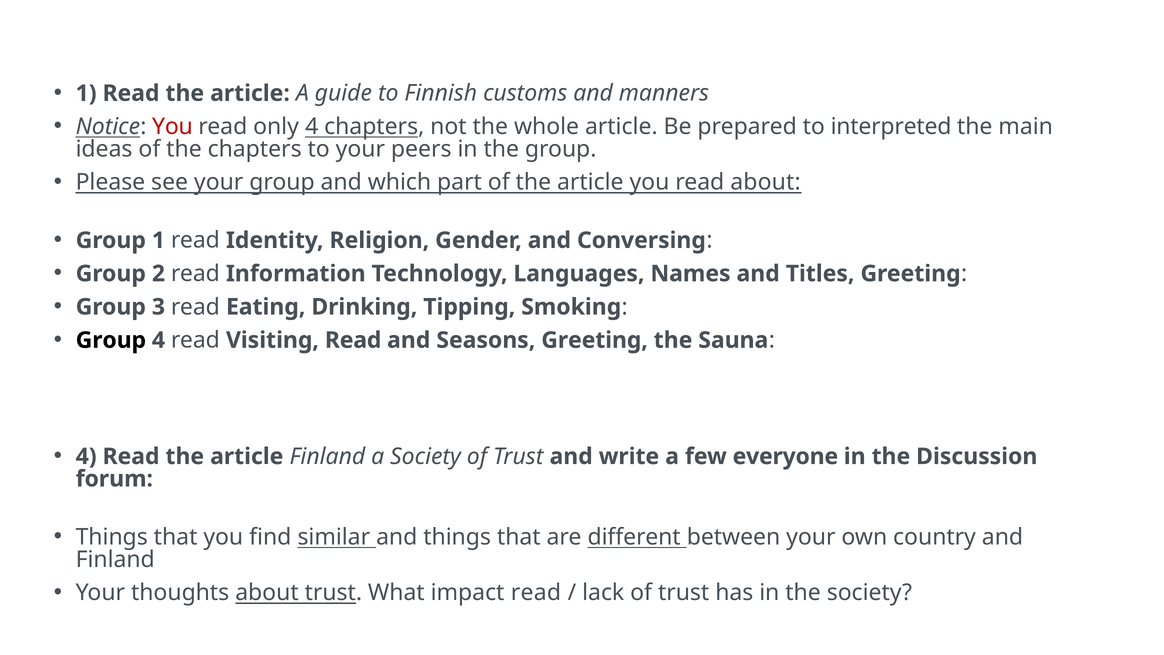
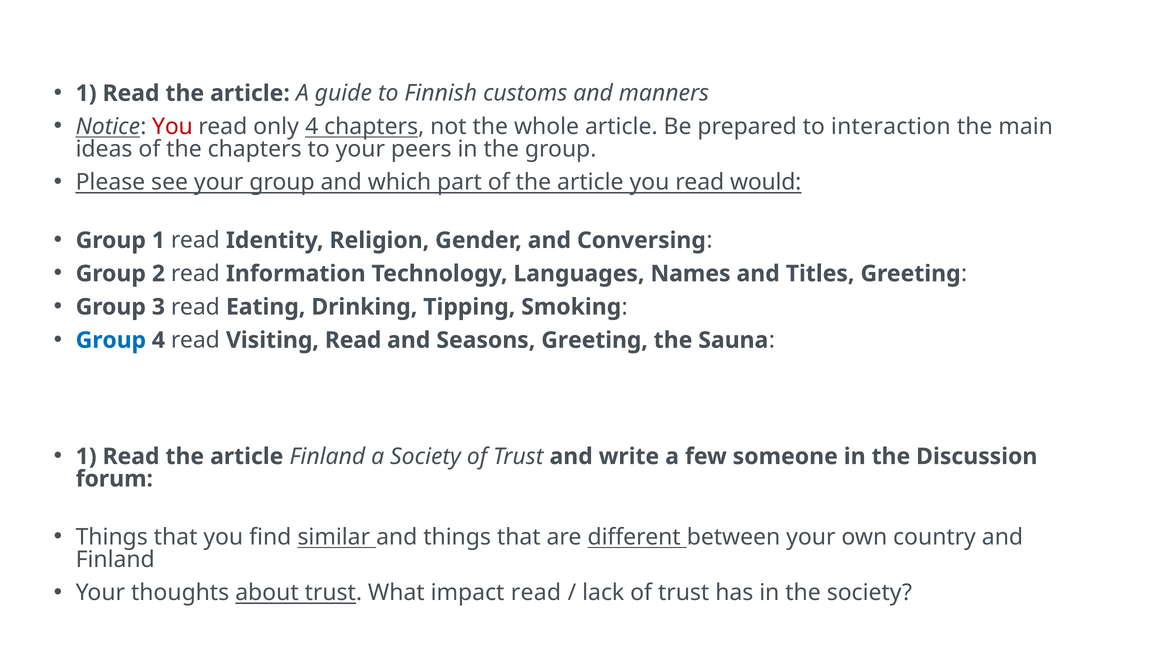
interpreted: interpreted -> interaction
read about: about -> would
Group at (111, 340) colour: black -> blue
4 at (86, 456): 4 -> 1
everyone: everyone -> someone
